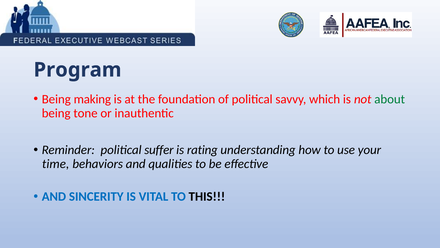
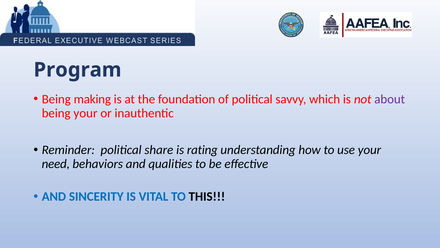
about colour: green -> purple
being tone: tone -> your
suffer: suffer -> share
time: time -> need
